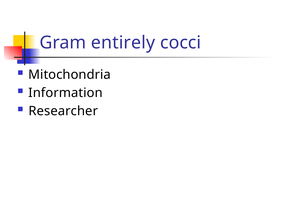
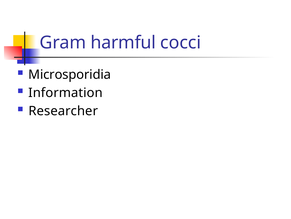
entirely: entirely -> harmful
Mitochondria: Mitochondria -> Microsporidia
